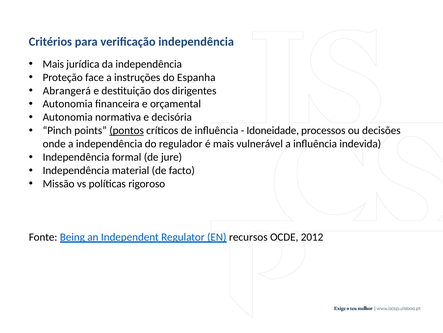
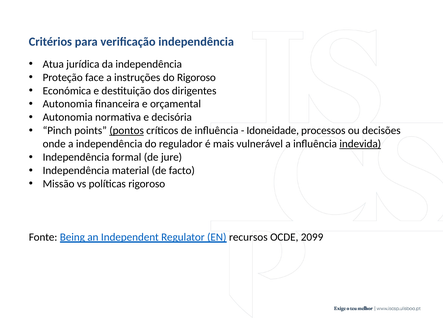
Mais at (53, 64): Mais -> Atua
do Espanha: Espanha -> Rigoroso
Abrangerá: Abrangerá -> Económica
indevida underline: none -> present
2012: 2012 -> 2099
